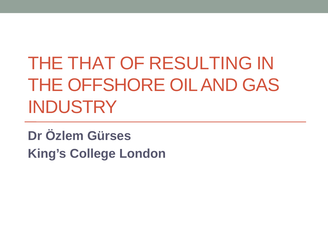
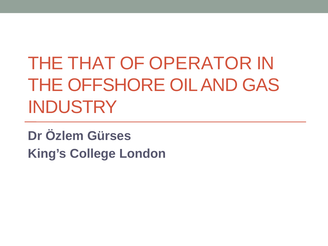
RESULTING: RESULTING -> OPERATOR
